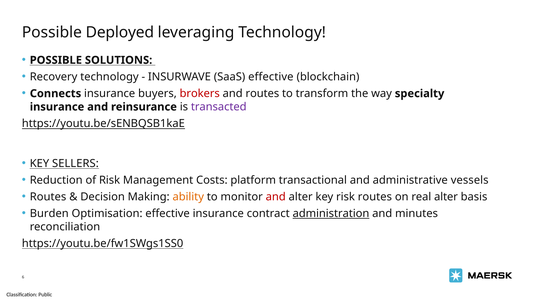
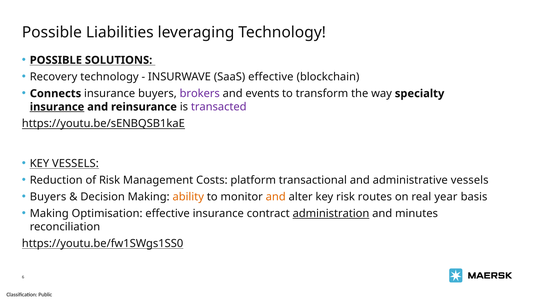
Deployed: Deployed -> Liabilities
brokers colour: red -> purple
and routes: routes -> events
insurance at (57, 107) underline: none -> present
KEY SELLERS: SELLERS -> VESSELS
Routes at (48, 197): Routes -> Buyers
and at (276, 197) colour: red -> orange
real alter: alter -> year
Burden at (49, 214): Burden -> Making
